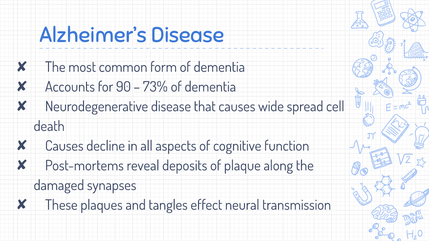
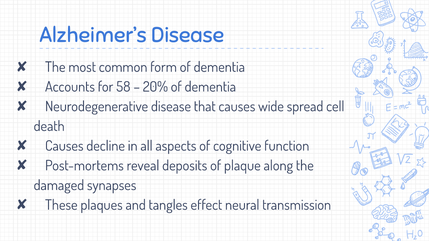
90: 90 -> 58
73%: 73% -> 20%
